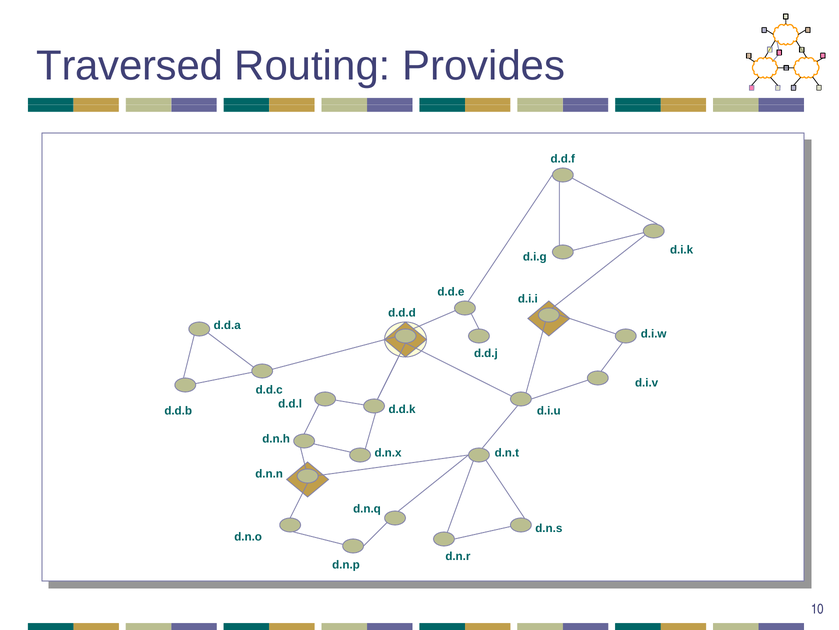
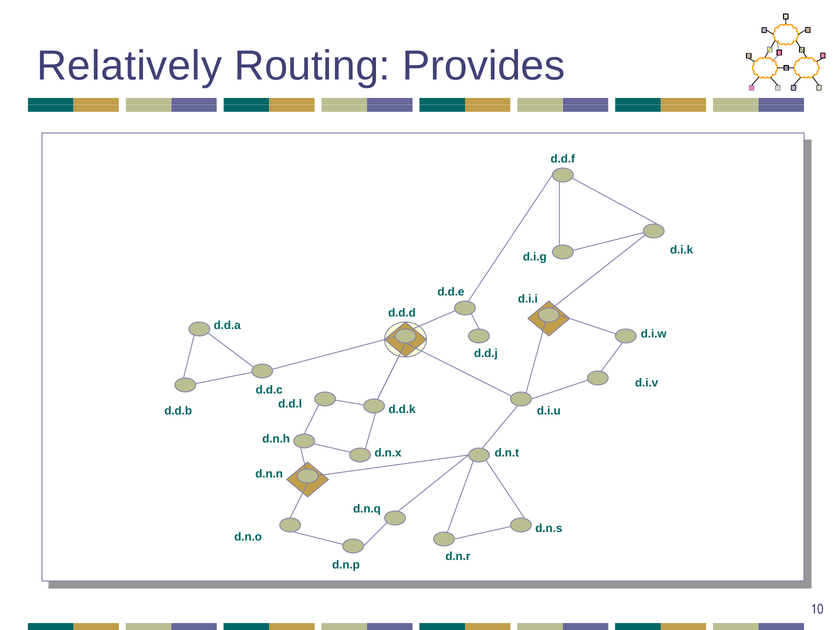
Traversed: Traversed -> Relatively
